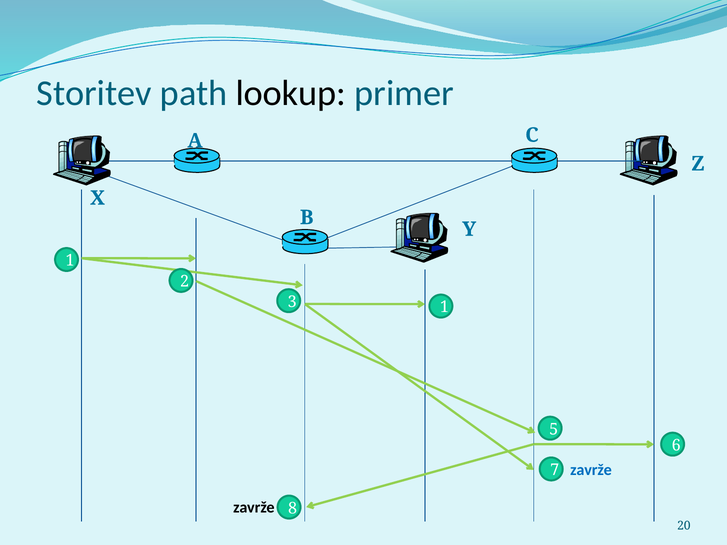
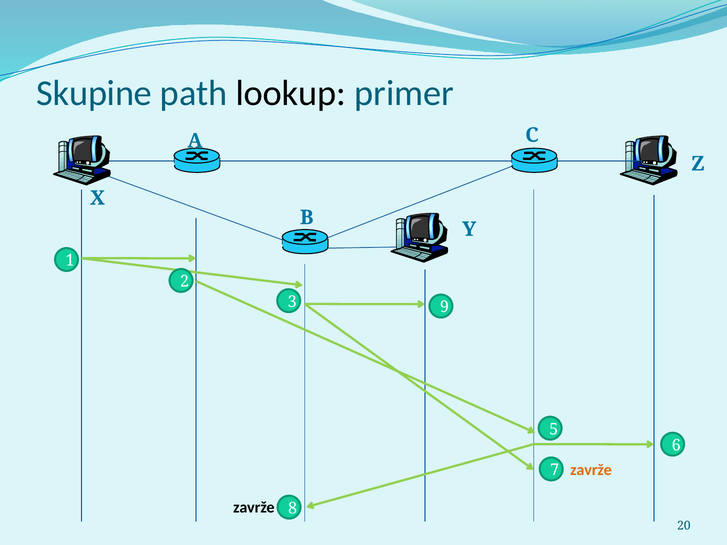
Storitev: Storitev -> Skupine
3 1: 1 -> 9
zavrže at (591, 470) colour: blue -> orange
